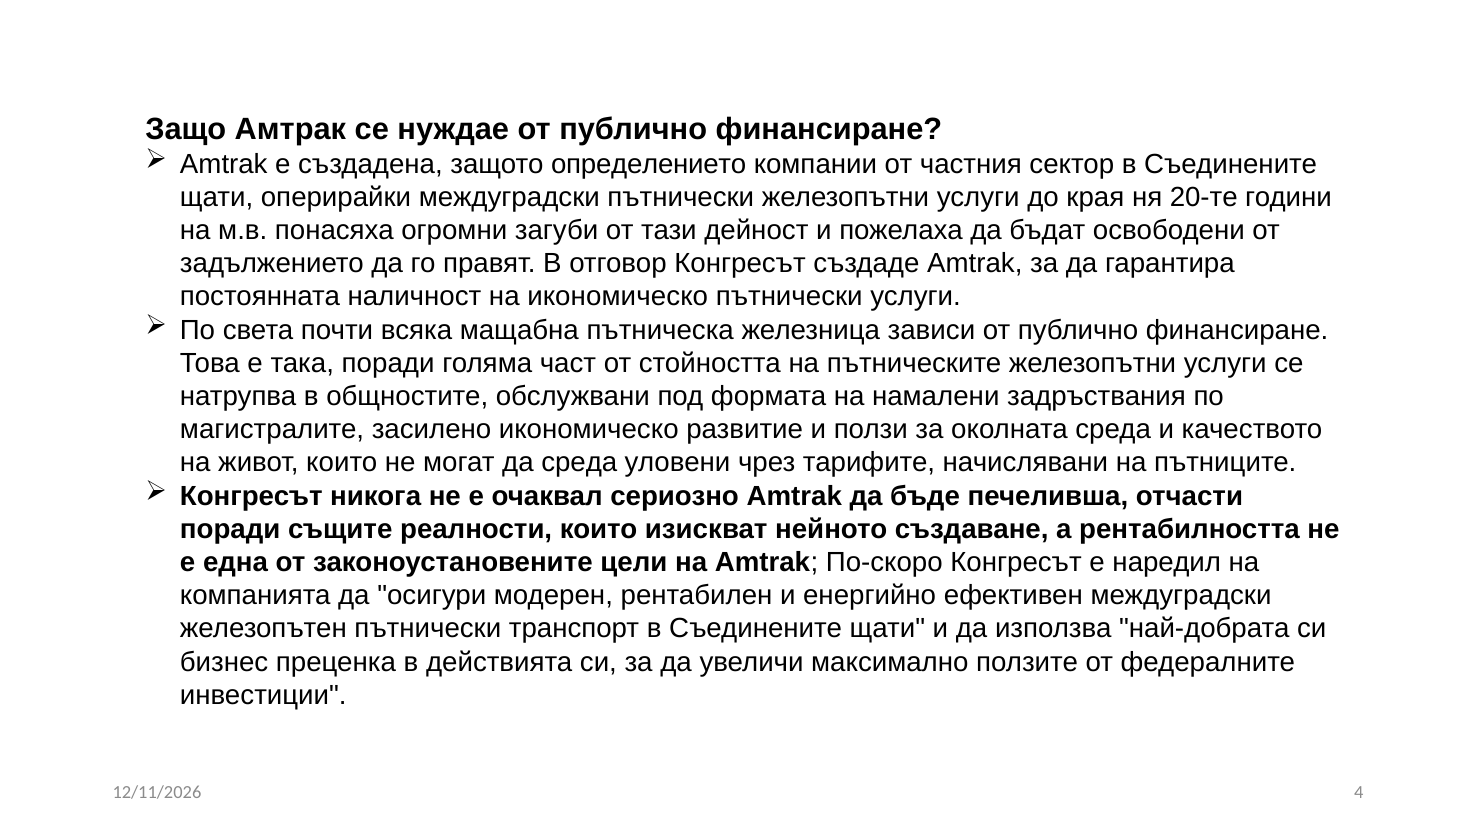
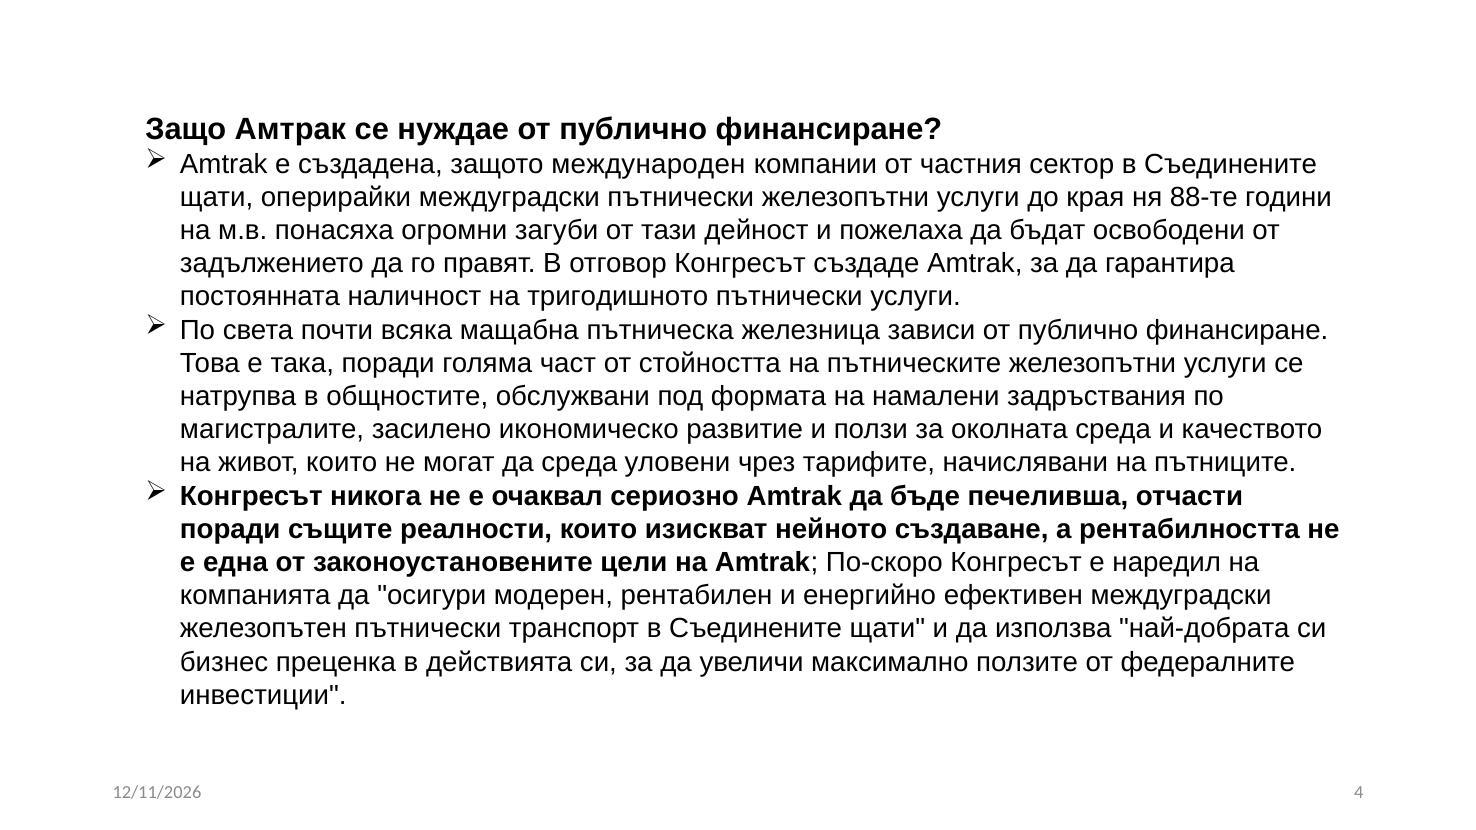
определението: определението -> международен
20-те: 20-те -> 88-те
на икономическо: икономическо -> тригодишното
